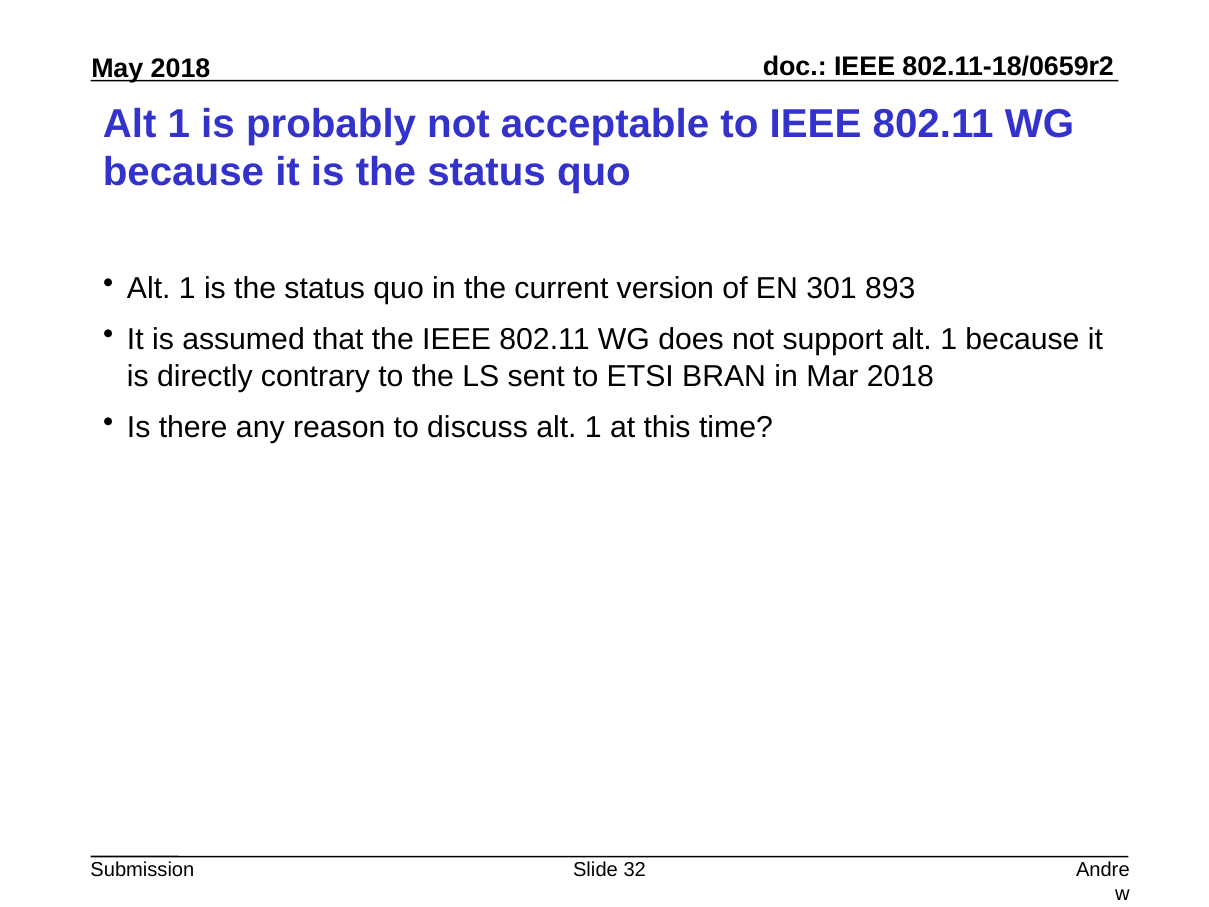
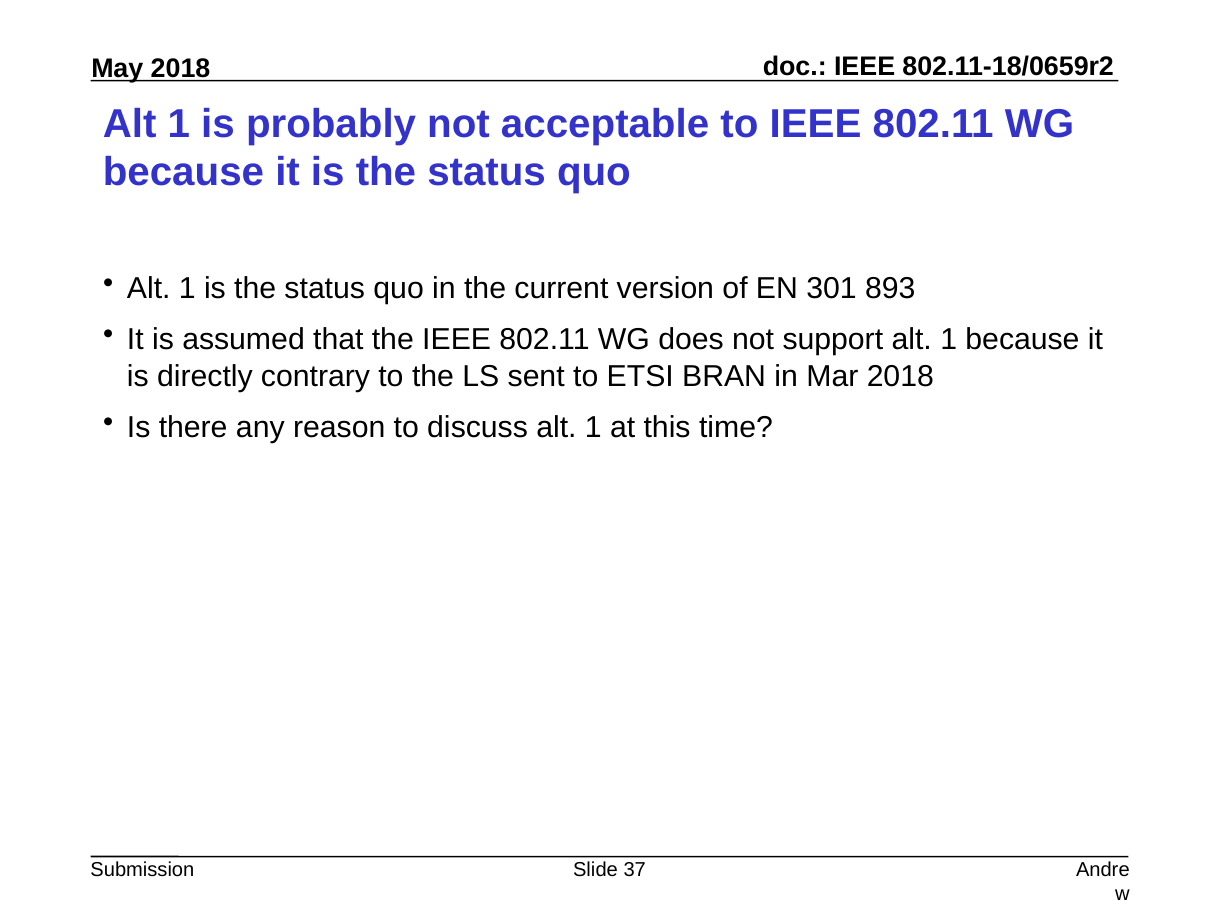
32: 32 -> 37
